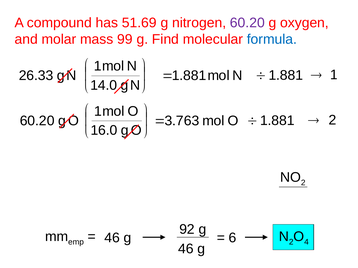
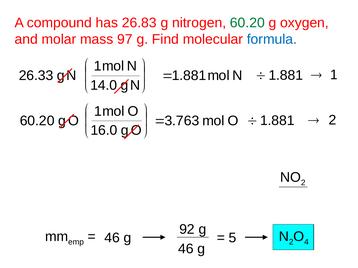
51.69: 51.69 -> 26.83
60.20 at (247, 23) colour: purple -> green
99: 99 -> 97
6: 6 -> 5
